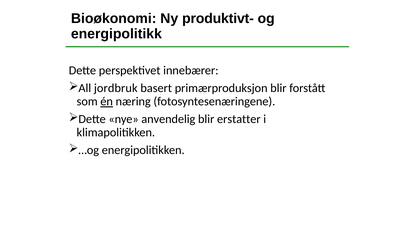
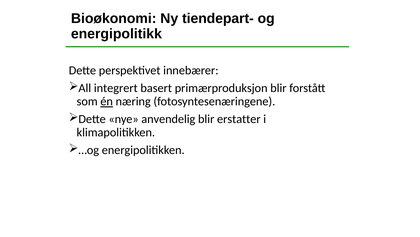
produktivt-: produktivt- -> tiendepart-
jordbruk: jordbruk -> integrert
